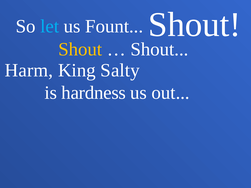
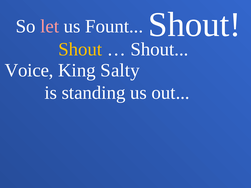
let colour: light blue -> pink
Harm: Harm -> Voice
hardness: hardness -> standing
